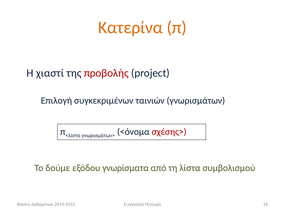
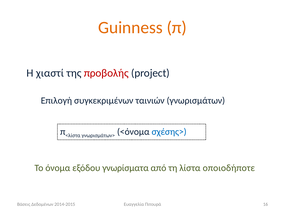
Κατερίνα: Κατερίνα -> Guinness
σχέσης> colour: red -> blue
δούμε: δούμε -> όνομα
συμβολισμού: συμβολισμού -> οποιοδήποτε
